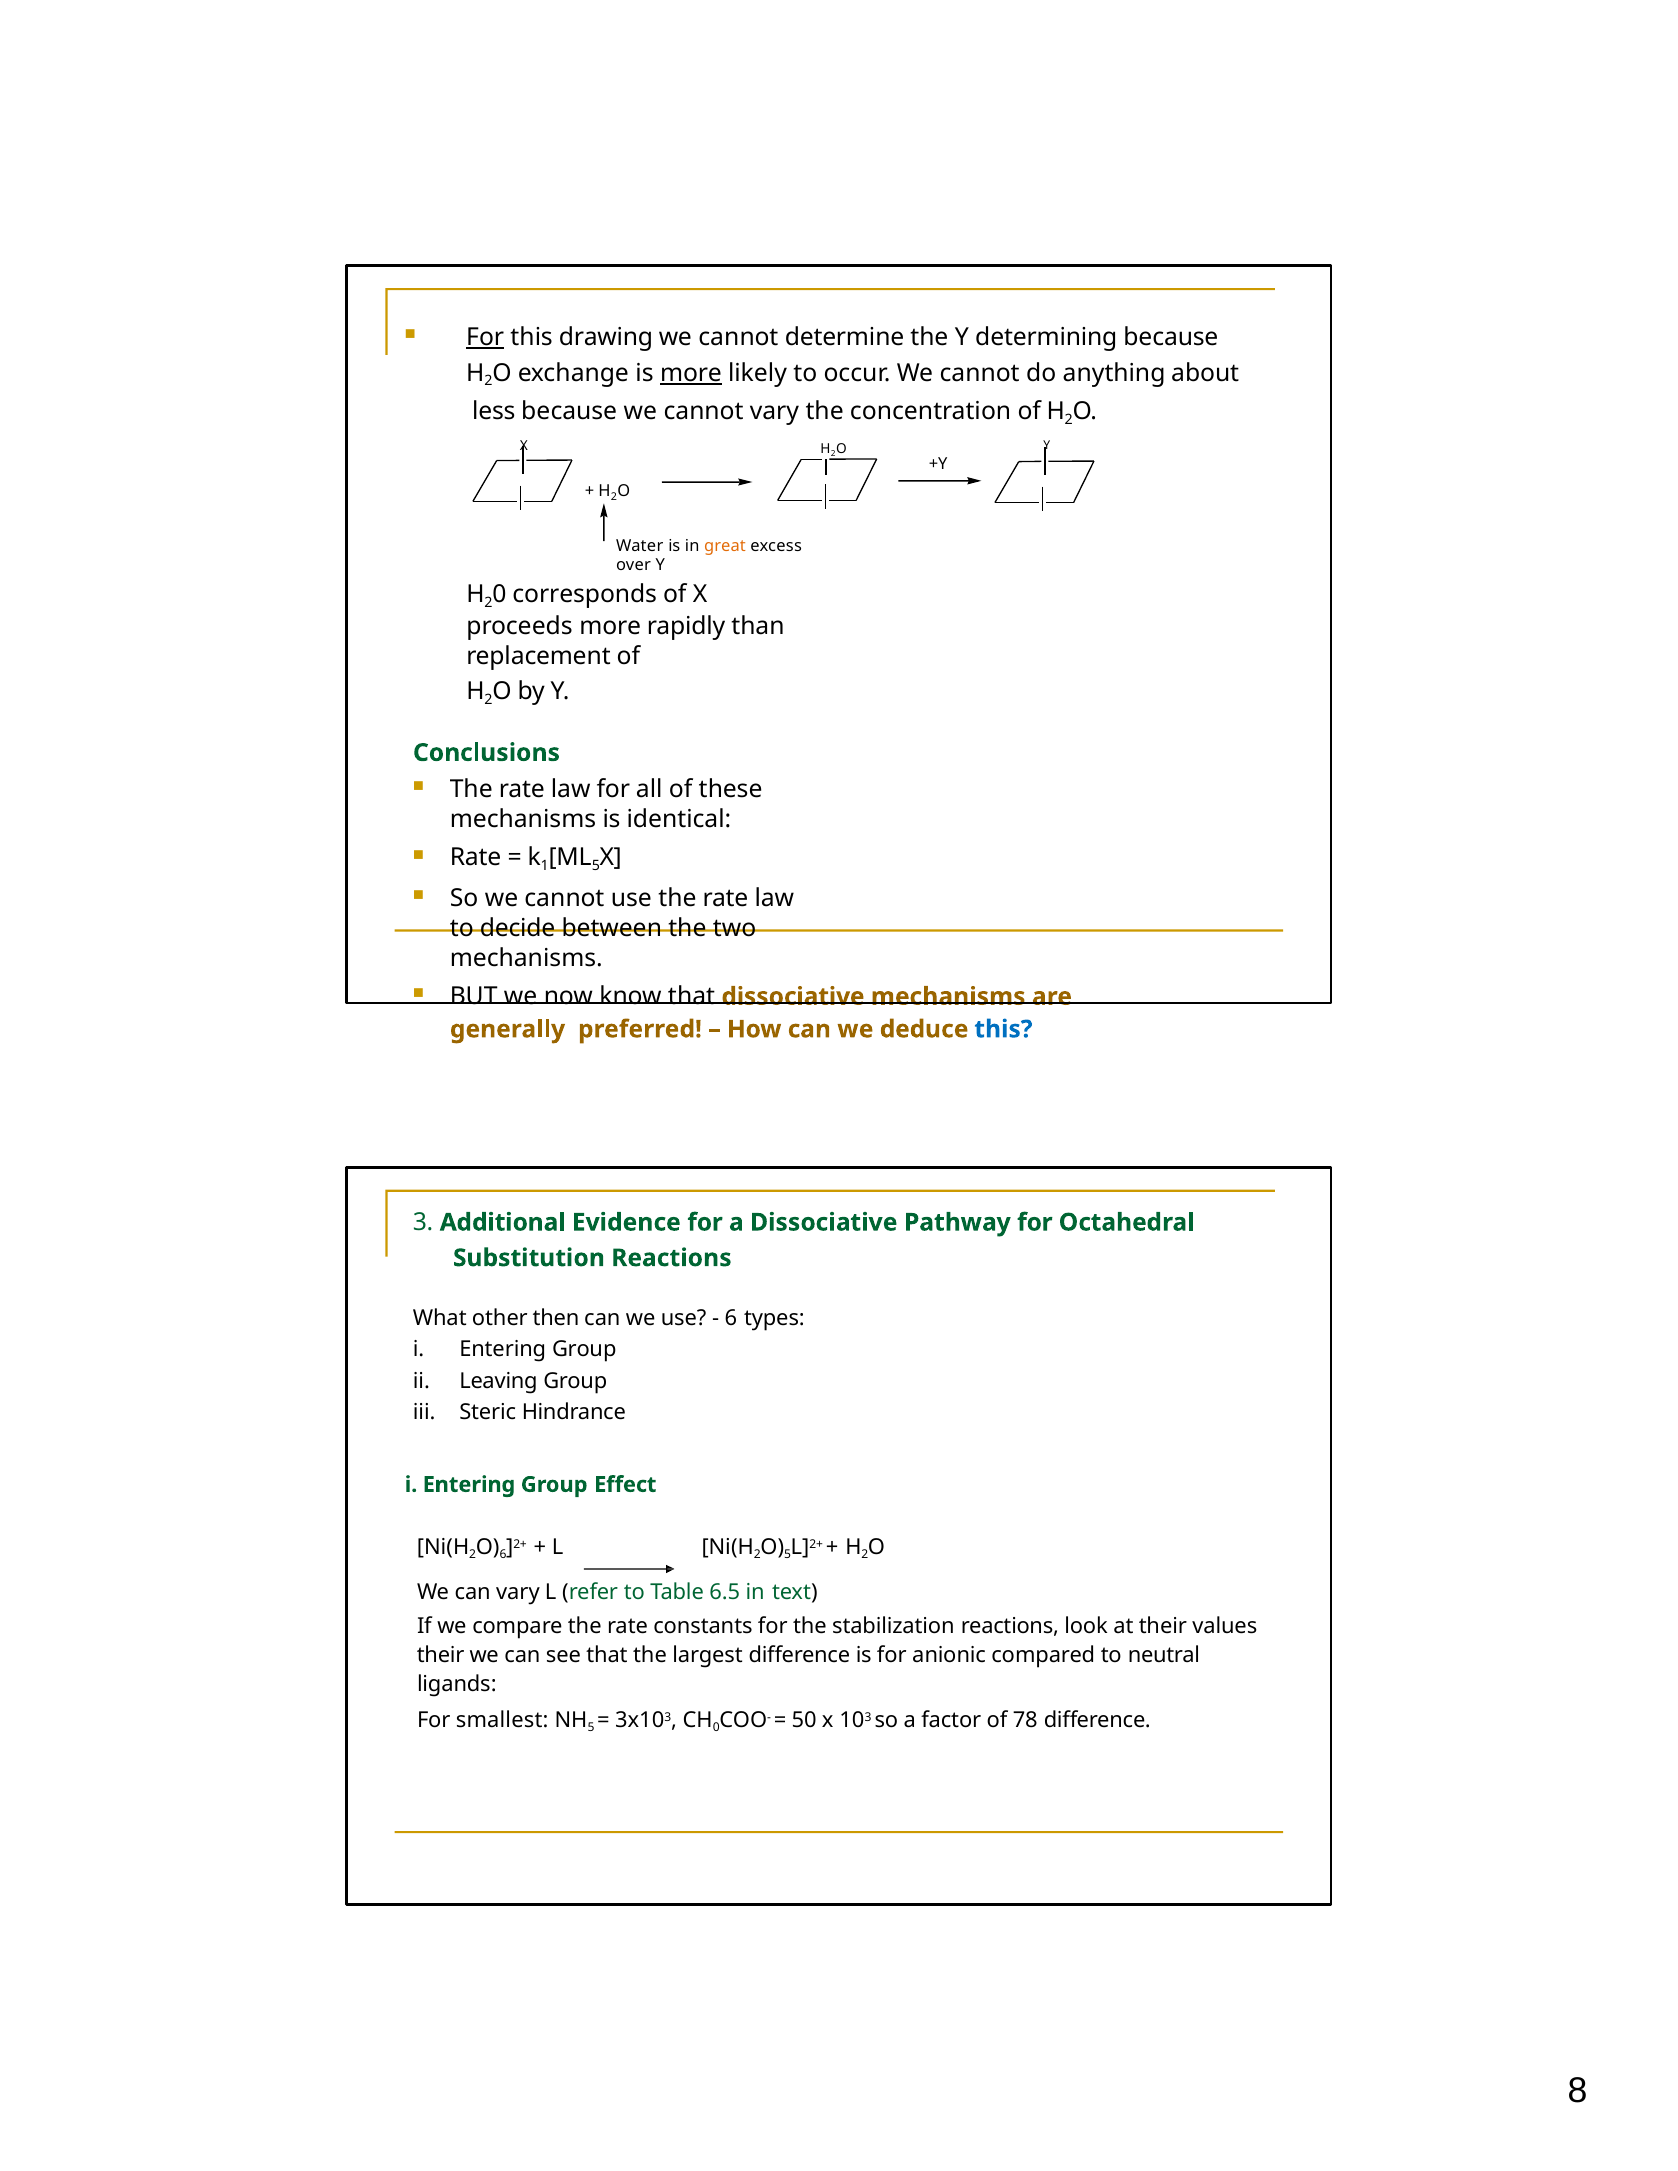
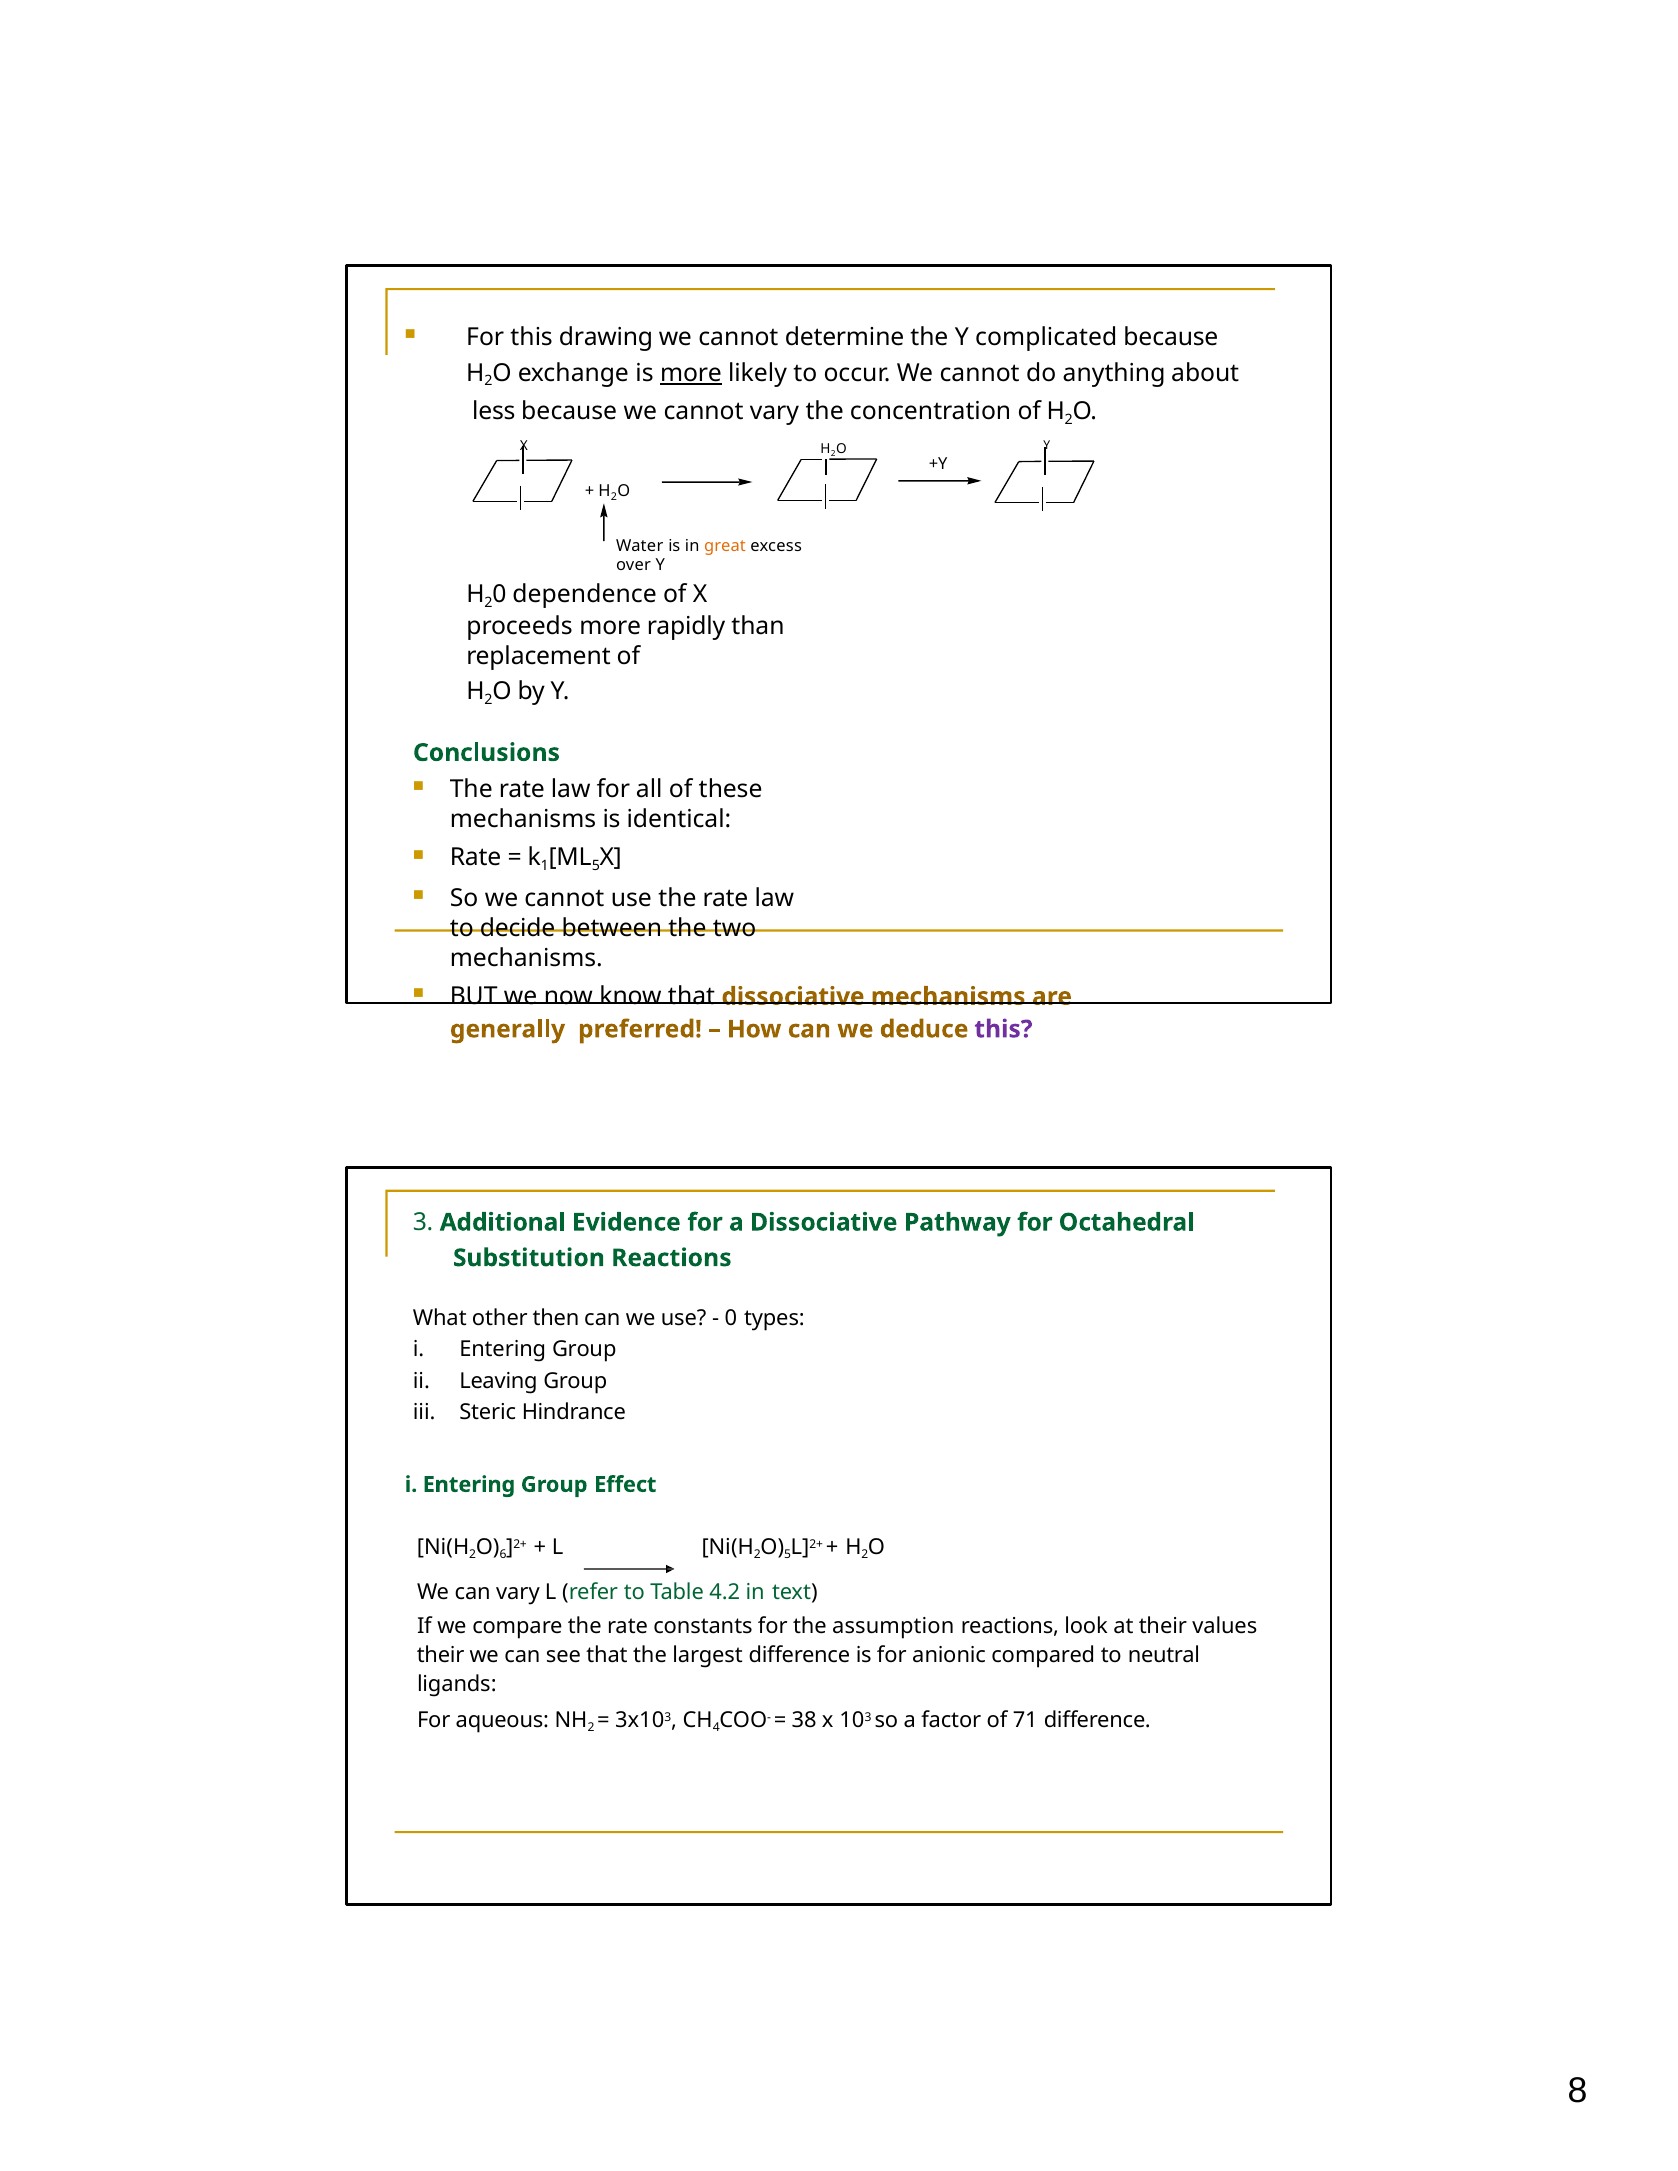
For at (485, 337) underline: present -> none
determining: determining -> complicated
corresponds: corresponds -> dependence
this at (1003, 1030) colour: blue -> purple
6 at (731, 1318): 6 -> 0
6.5: 6.5 -> 4.2
stabilization: stabilization -> assumption
smallest: smallest -> aqueous
5 at (591, 1728): 5 -> 2
0 at (716, 1728): 0 -> 4
50: 50 -> 38
78: 78 -> 71
